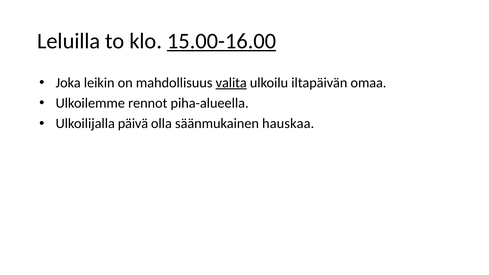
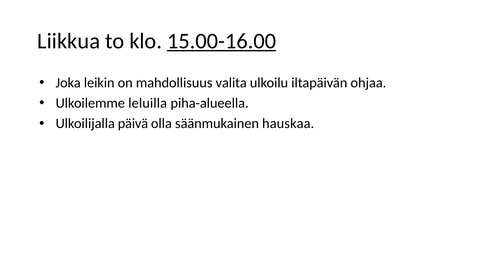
Leluilla: Leluilla -> Liikkua
valita underline: present -> none
omaa: omaa -> ohjaa
rennot: rennot -> leluilla
